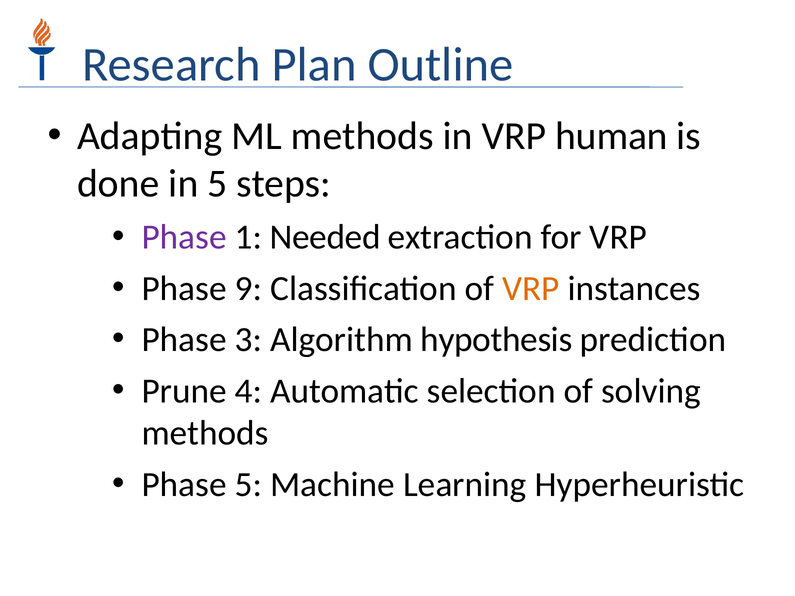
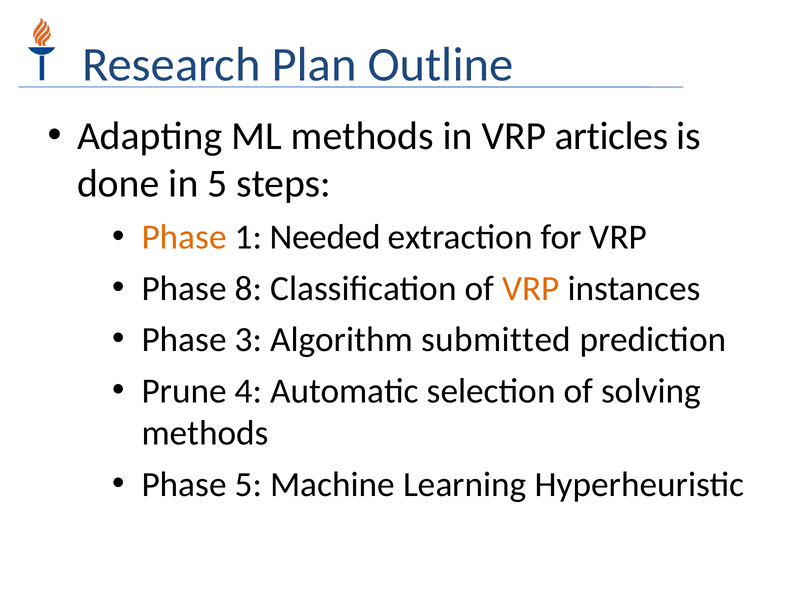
human: human -> articles
Phase at (184, 237) colour: purple -> orange
9: 9 -> 8
hypothesis: hypothesis -> submitted
